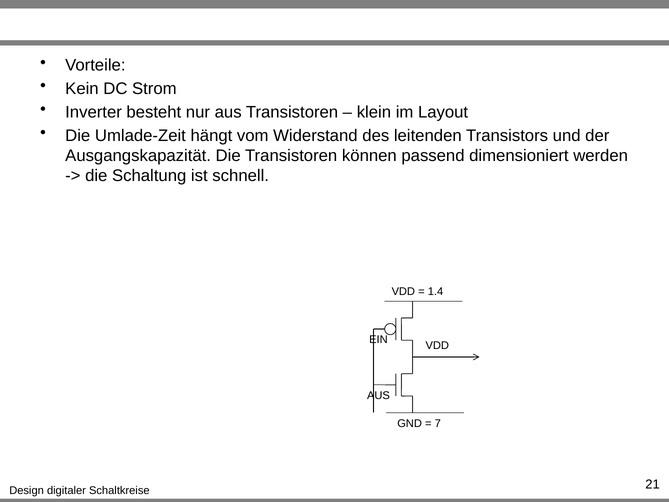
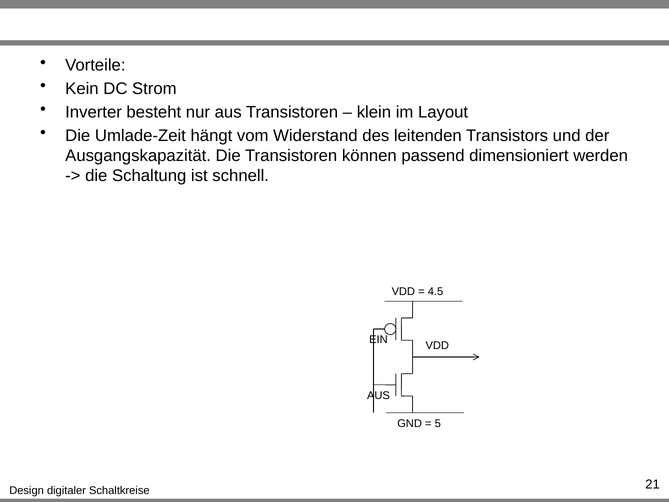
1.4: 1.4 -> 4.5
7: 7 -> 5
